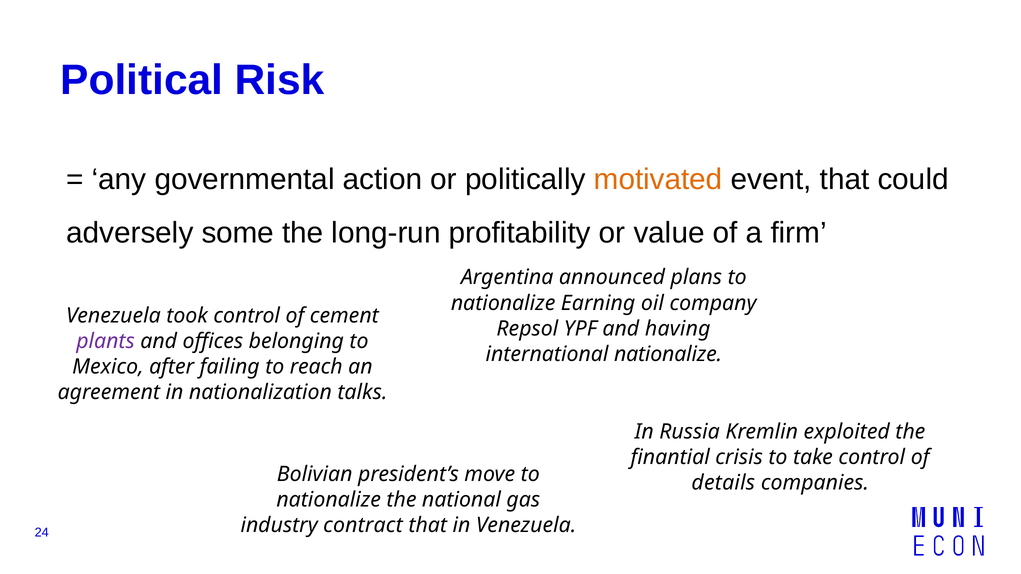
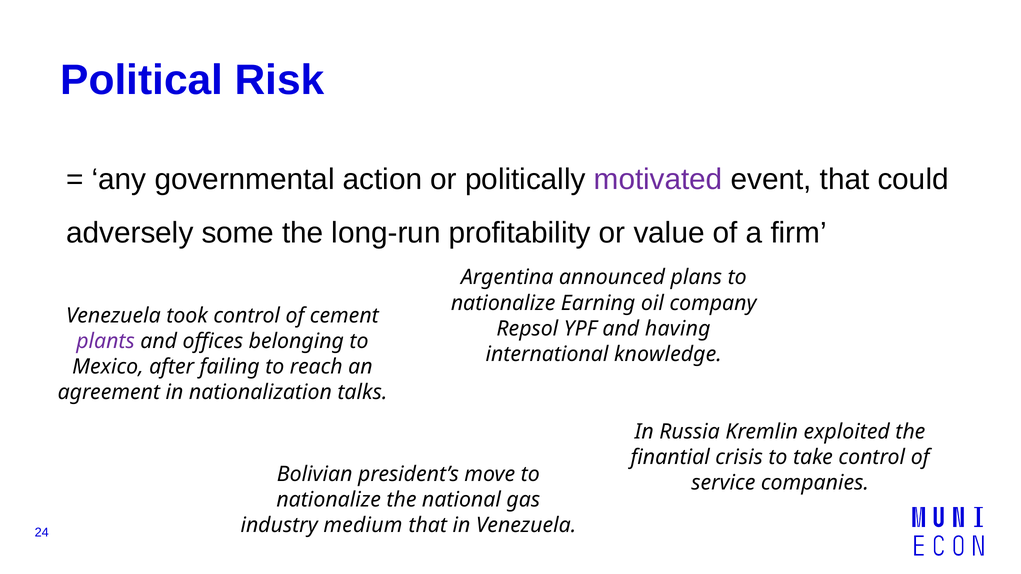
motivated colour: orange -> purple
international nationalize: nationalize -> knowledge
details: details -> service
contract: contract -> medium
